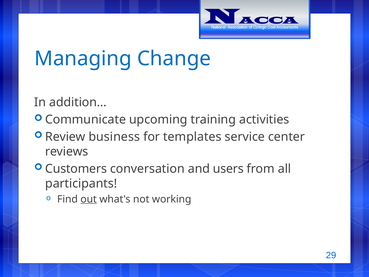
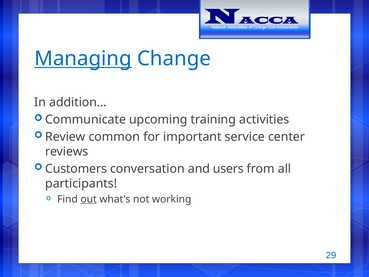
Managing underline: none -> present
business: business -> common
templates: templates -> important
